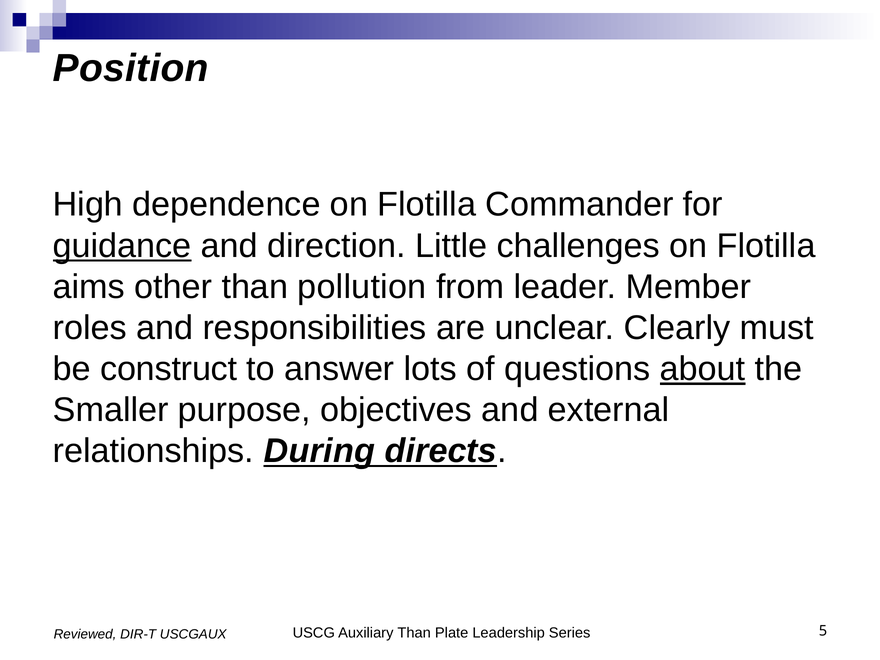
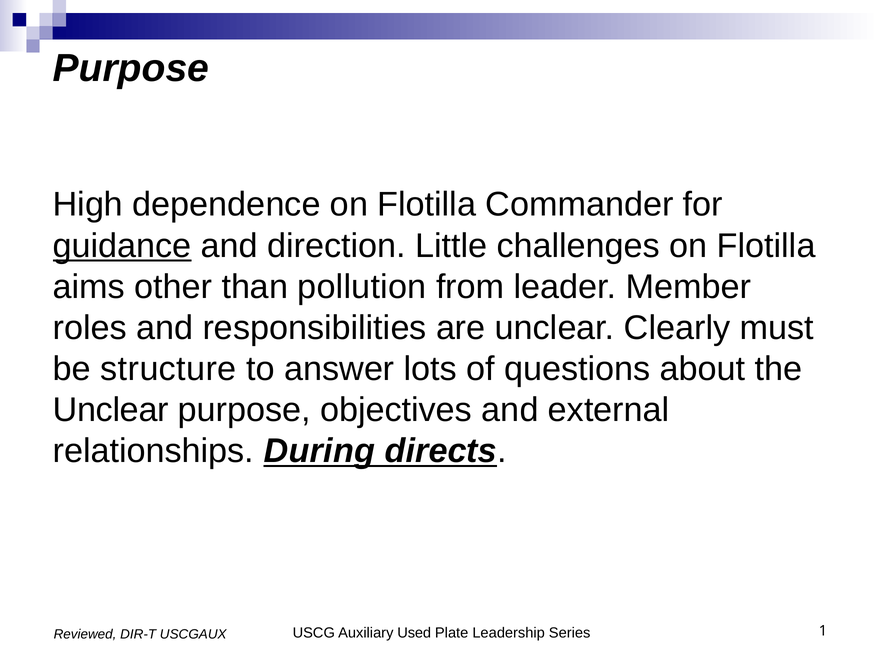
Position at (131, 68): Position -> Purpose
construct: construct -> structure
about underline: present -> none
Smaller at (111, 410): Smaller -> Unclear
Auxiliary Than: Than -> Used
5: 5 -> 1
